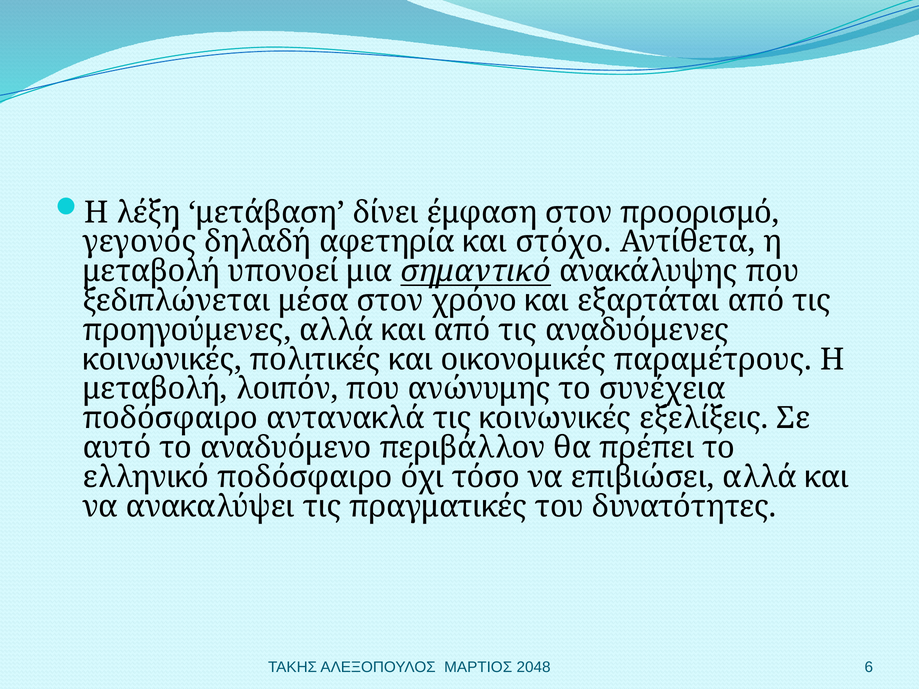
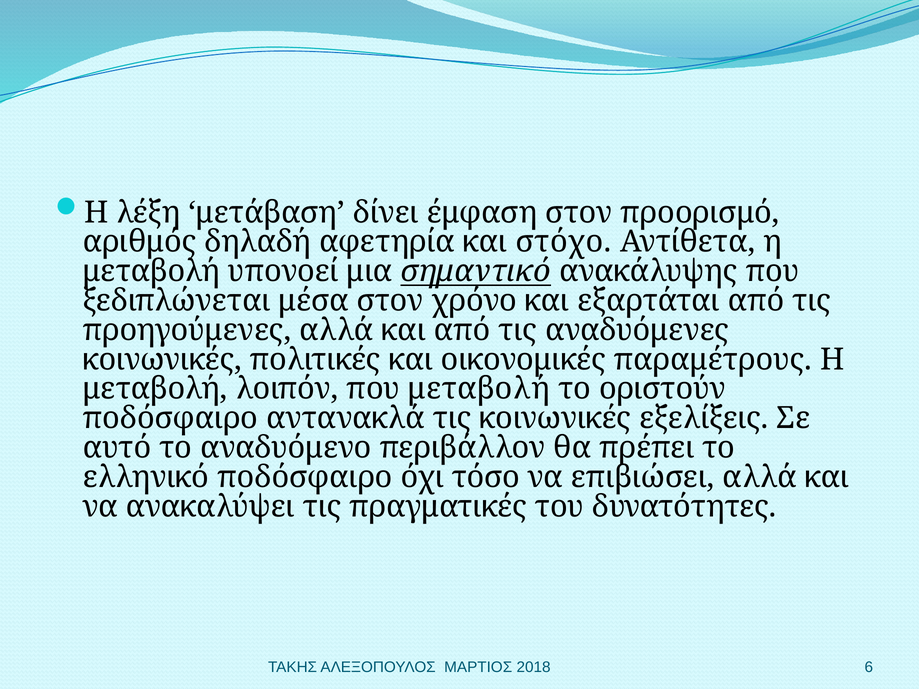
γεγονός: γεγονός -> αριθμός
που ανώνυμης: ανώνυμης -> μεταβολή
συνέχεια: συνέχεια -> οριστούν
2048: 2048 -> 2018
